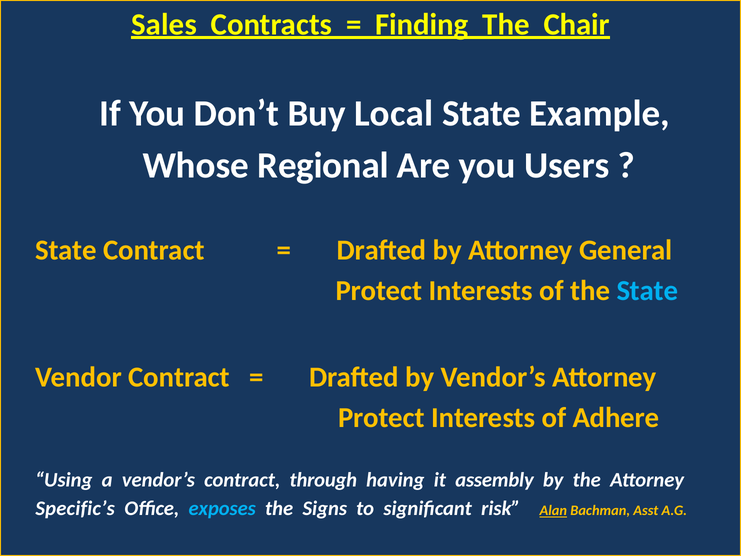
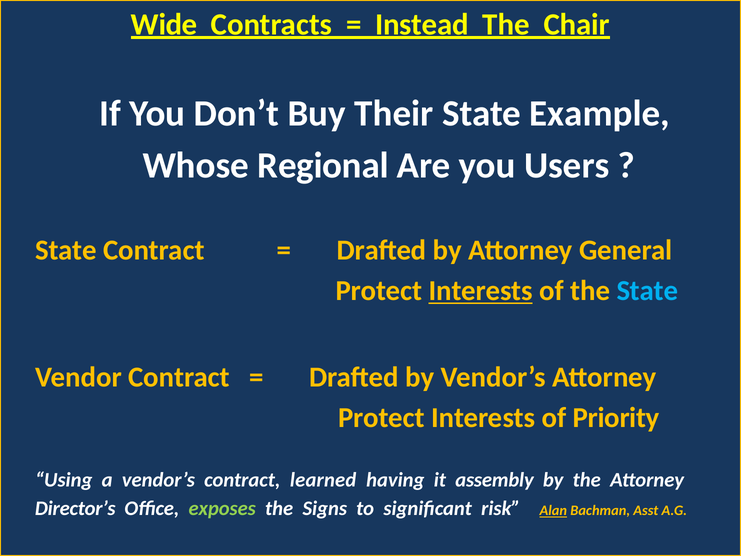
Sales: Sales -> Wide
Finding: Finding -> Instead
Local: Local -> Their
Interests at (481, 291) underline: none -> present
Adhere: Adhere -> Priority
through: through -> learned
Specific’s: Specific’s -> Director’s
exposes colour: light blue -> light green
